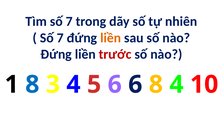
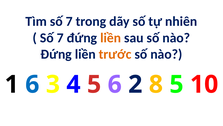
trước colour: red -> orange
1 8: 8 -> 6
6 6: 6 -> 2
8 4: 4 -> 5
